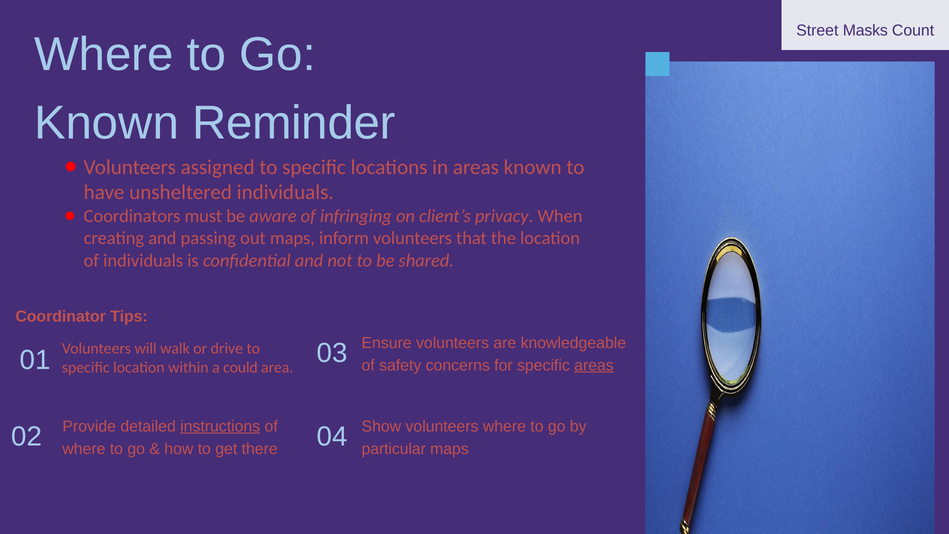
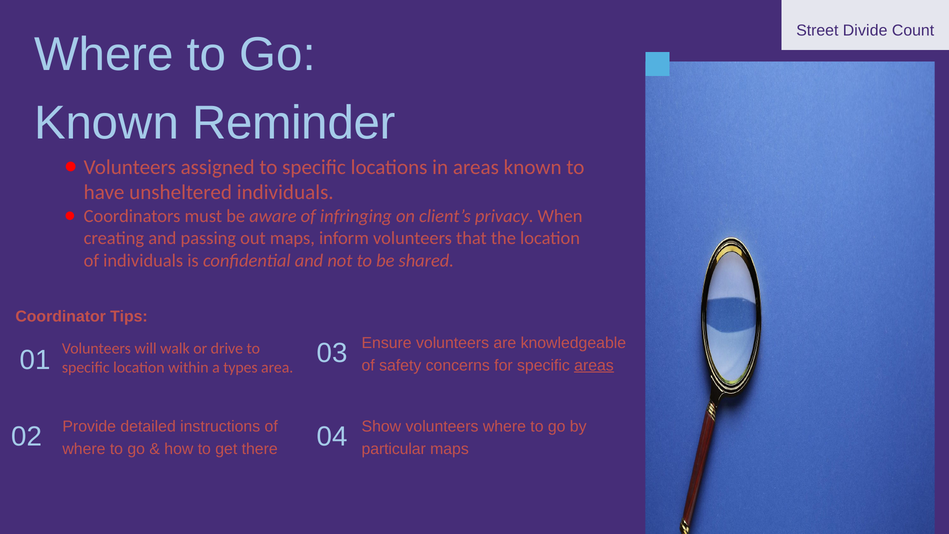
Masks: Masks -> Divide
could: could -> types
instructions underline: present -> none
